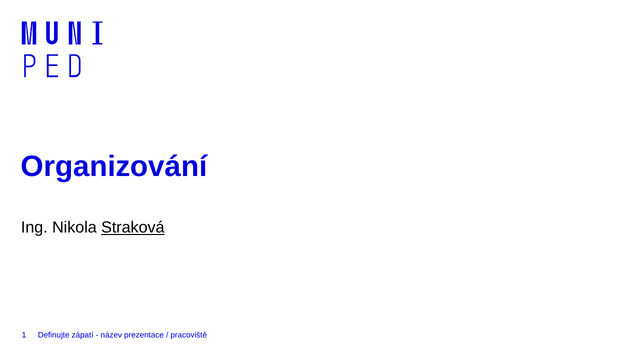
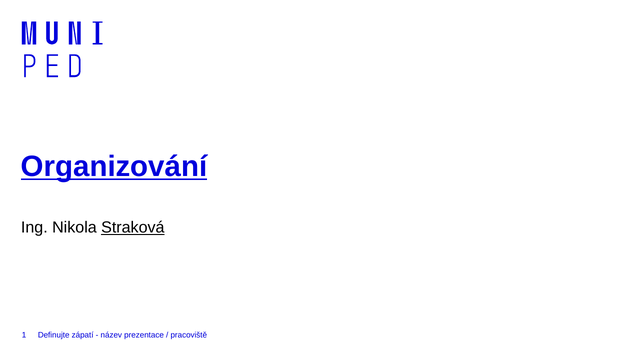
Organizování underline: none -> present
